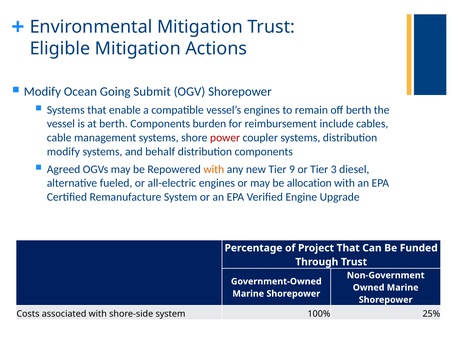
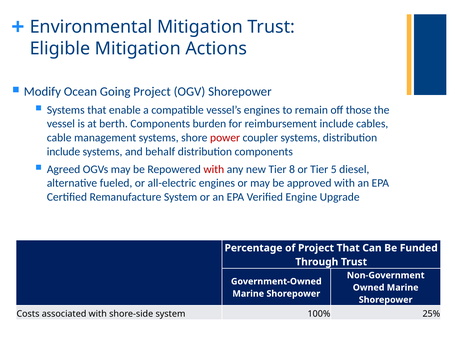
Going Submit: Submit -> Project
off berth: berth -> those
modify at (63, 151): modify -> include
with at (214, 169) colour: orange -> red
9: 9 -> 8
3: 3 -> 5
allocation: allocation -> approved
